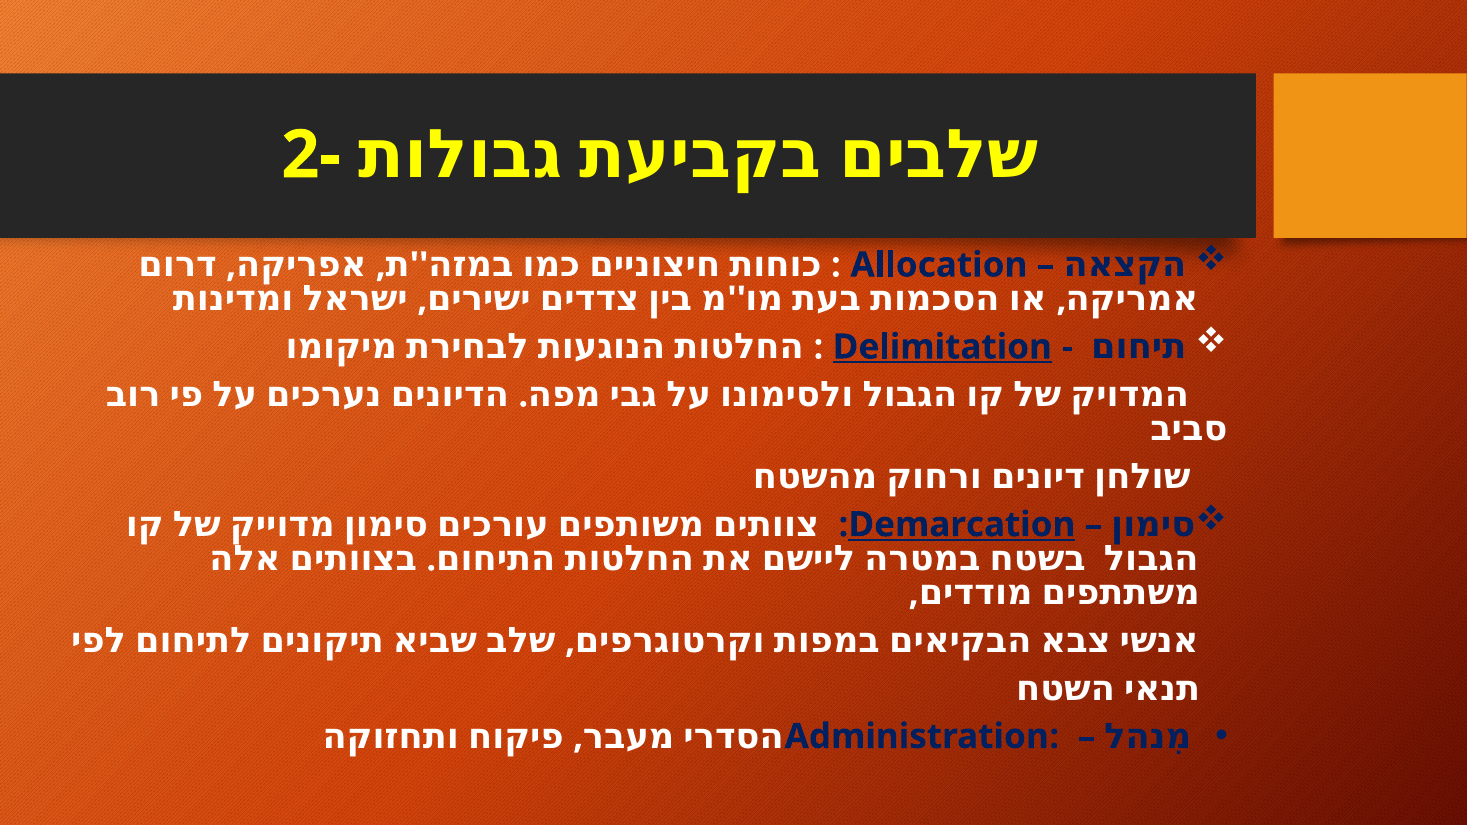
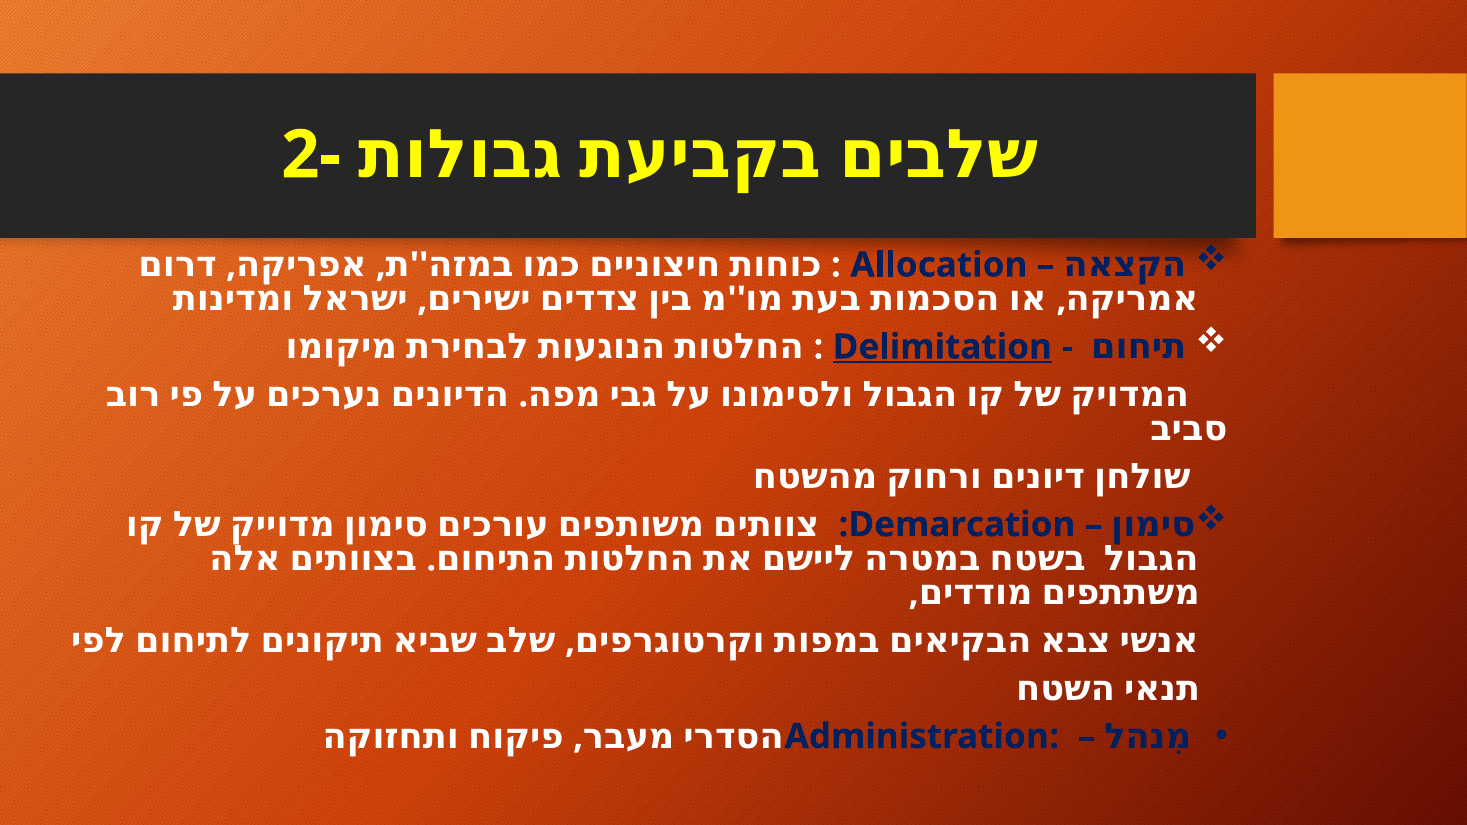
Demarcation underline: present -> none
